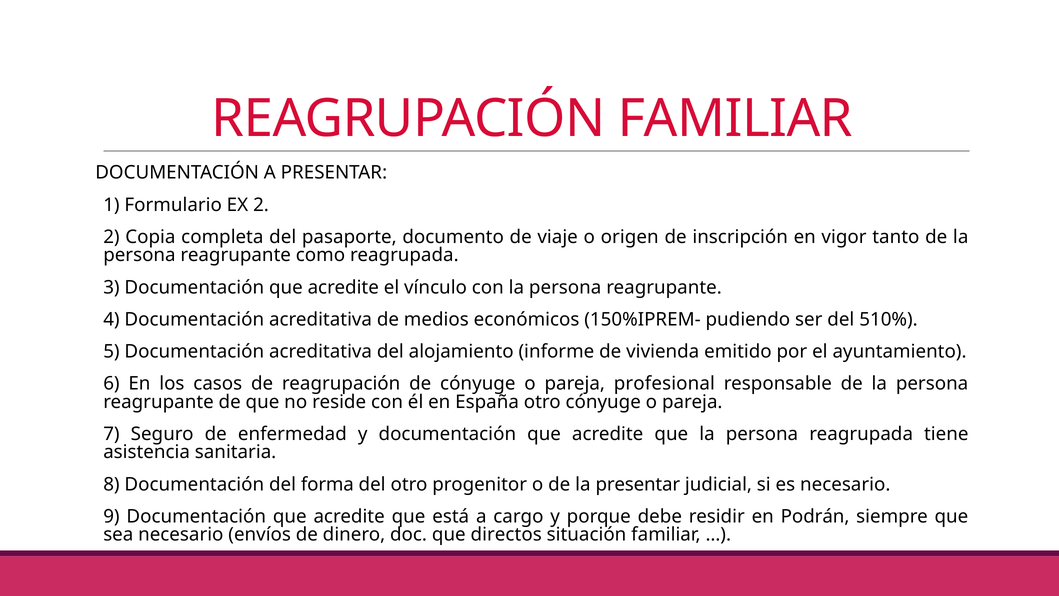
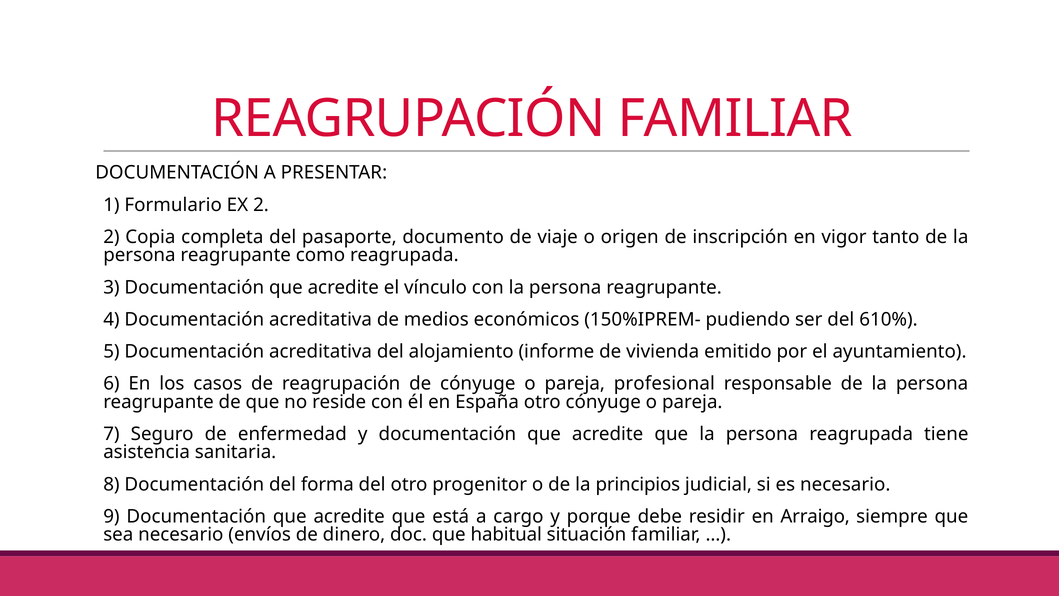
510%: 510% -> 610%
la presentar: presentar -> principios
Podrán: Podrán -> Arraigo
directos: directos -> habitual
